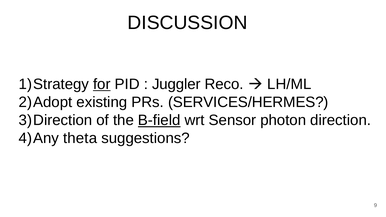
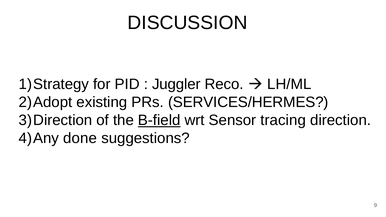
for underline: present -> none
photon: photon -> tracing
theta: theta -> done
